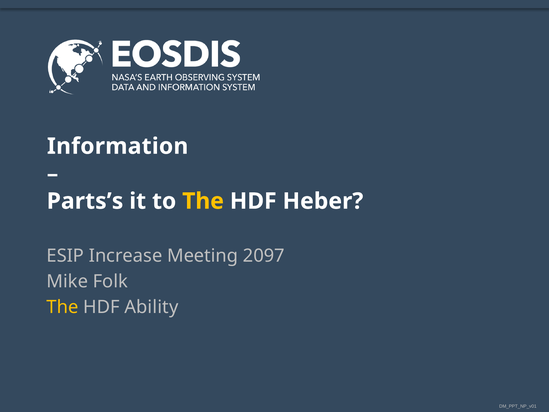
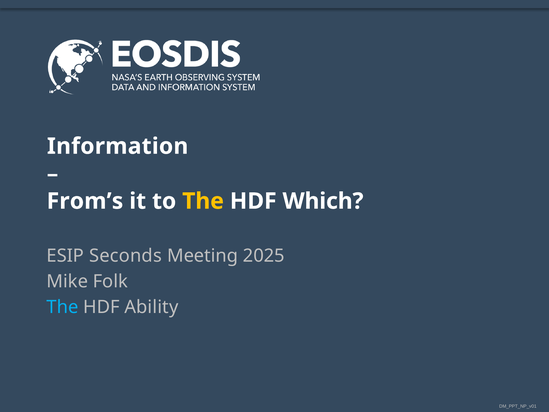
Parts’s: Parts’s -> From’s
Heber: Heber -> Which
Increase: Increase -> Seconds
2097: 2097 -> 2025
The at (63, 307) colour: yellow -> light blue
